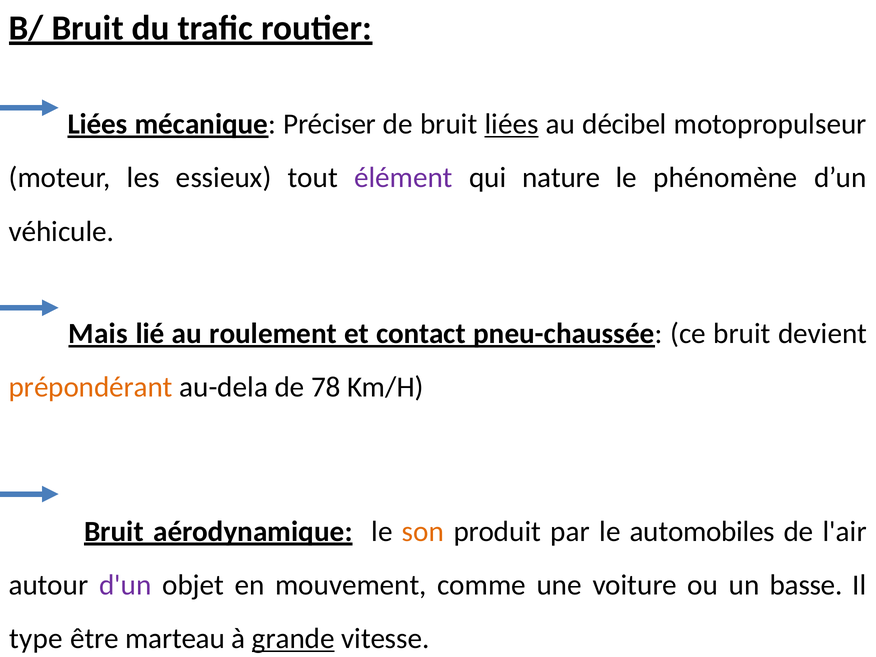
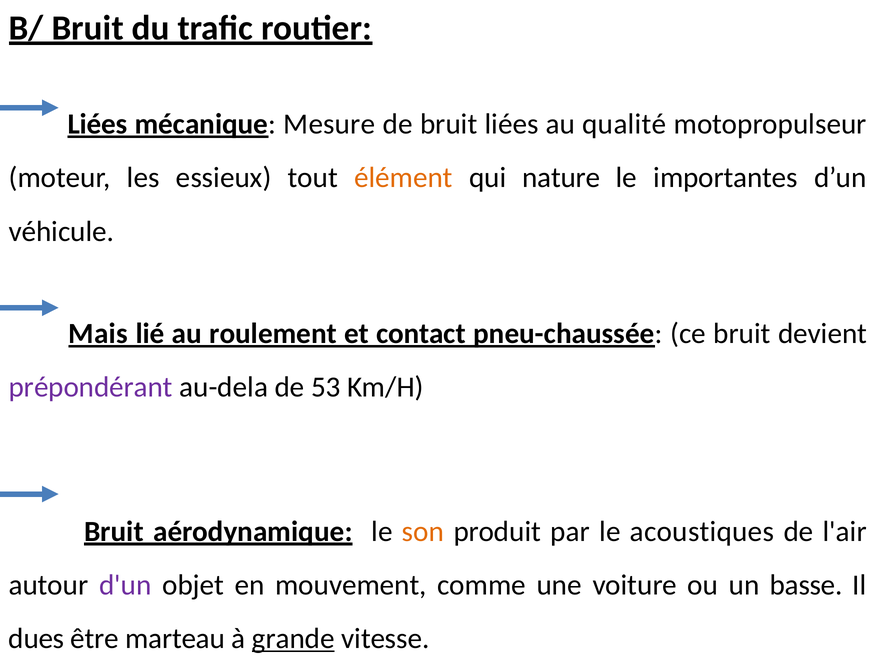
Préciser: Préciser -> Mesure
liées at (512, 124) underline: present -> none
décibel: décibel -> qualité
élément colour: purple -> orange
phénomène: phénomène -> importantes
prépondérant colour: orange -> purple
78: 78 -> 53
automobiles: automobiles -> acoustiques
type: type -> dues
